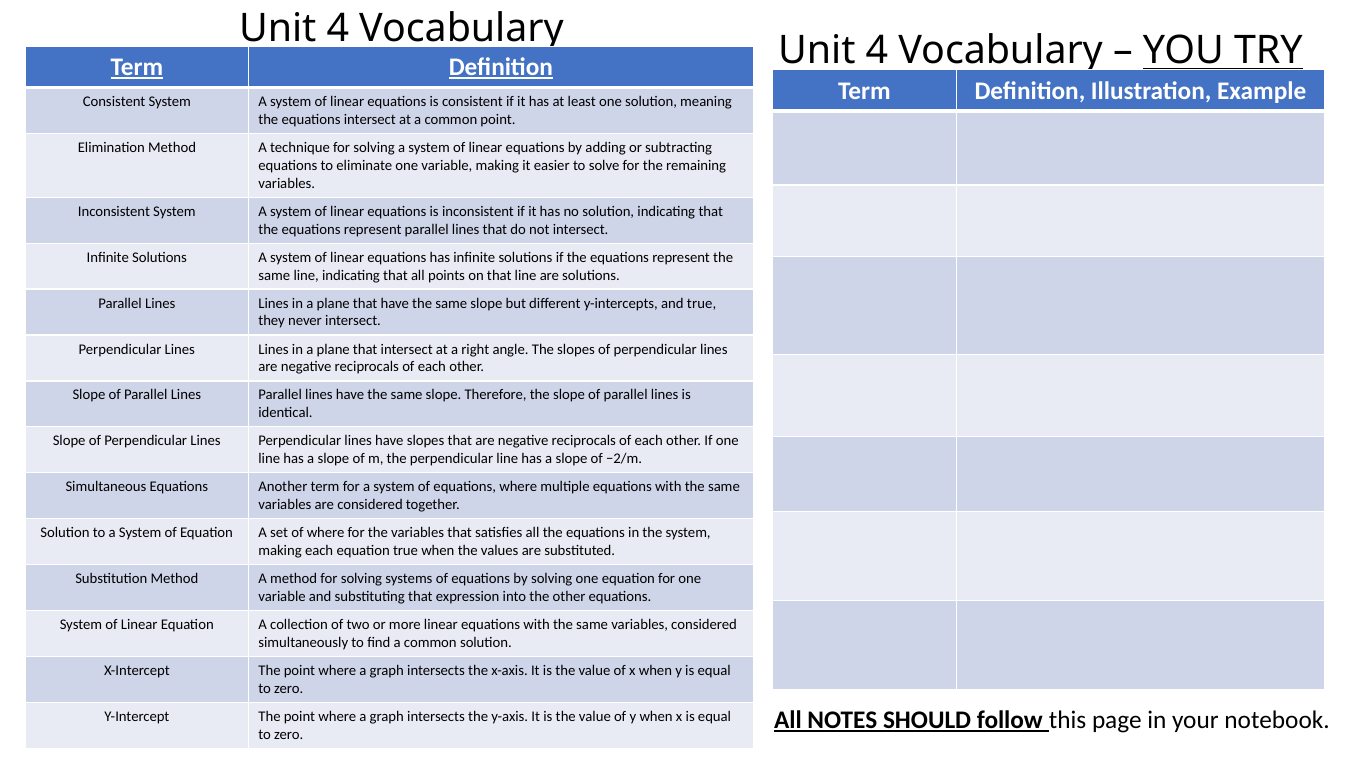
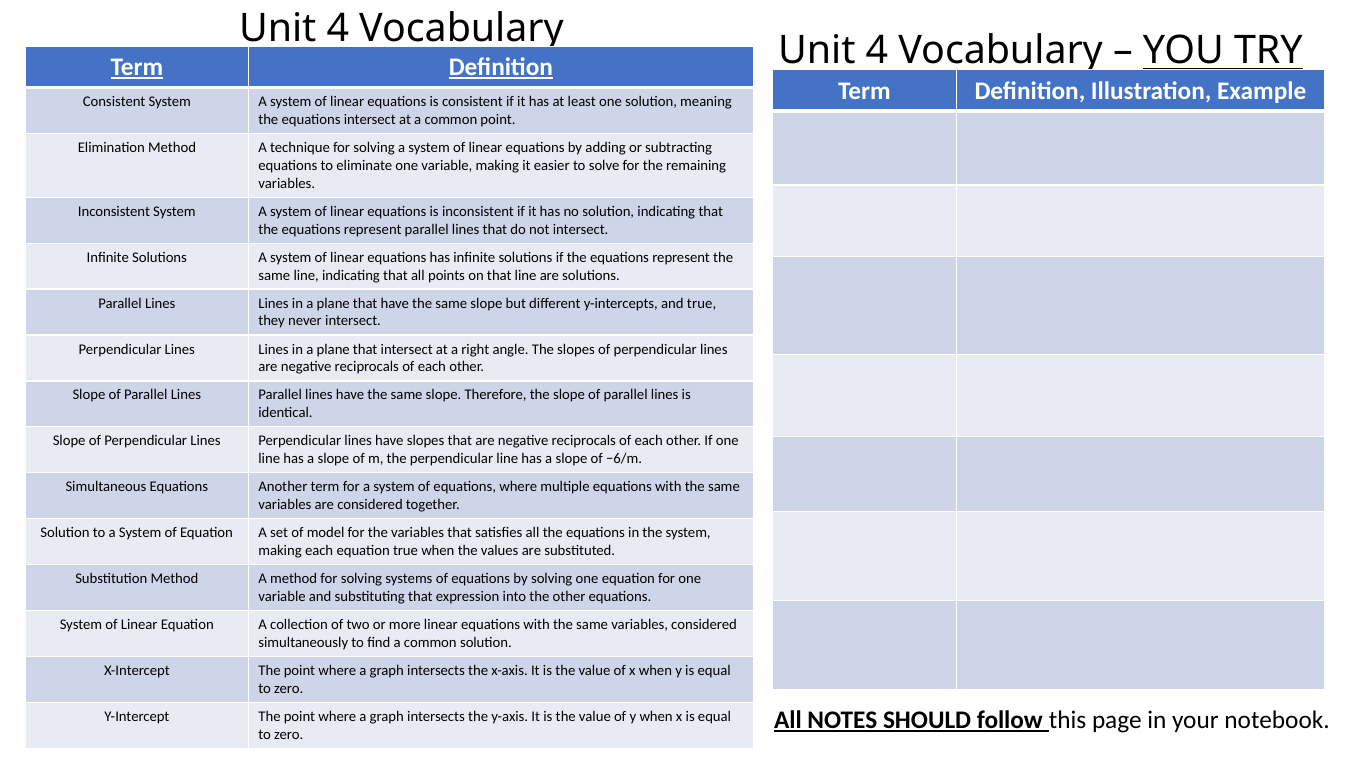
−2/m: −2/m -> −6/m
of where: where -> model
